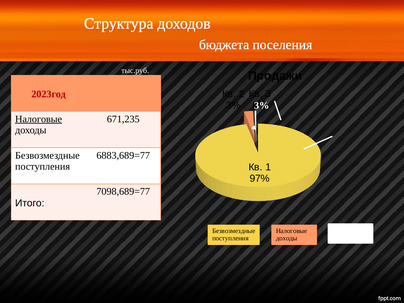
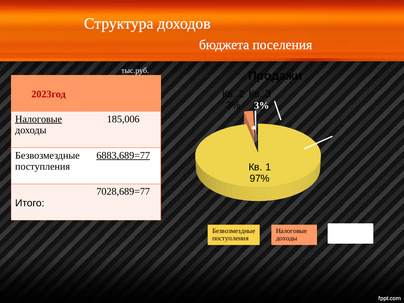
671,235: 671,235 -> 185,006
6883,689=77 underline: none -> present
7098,689=77: 7098,689=77 -> 7028,689=77
